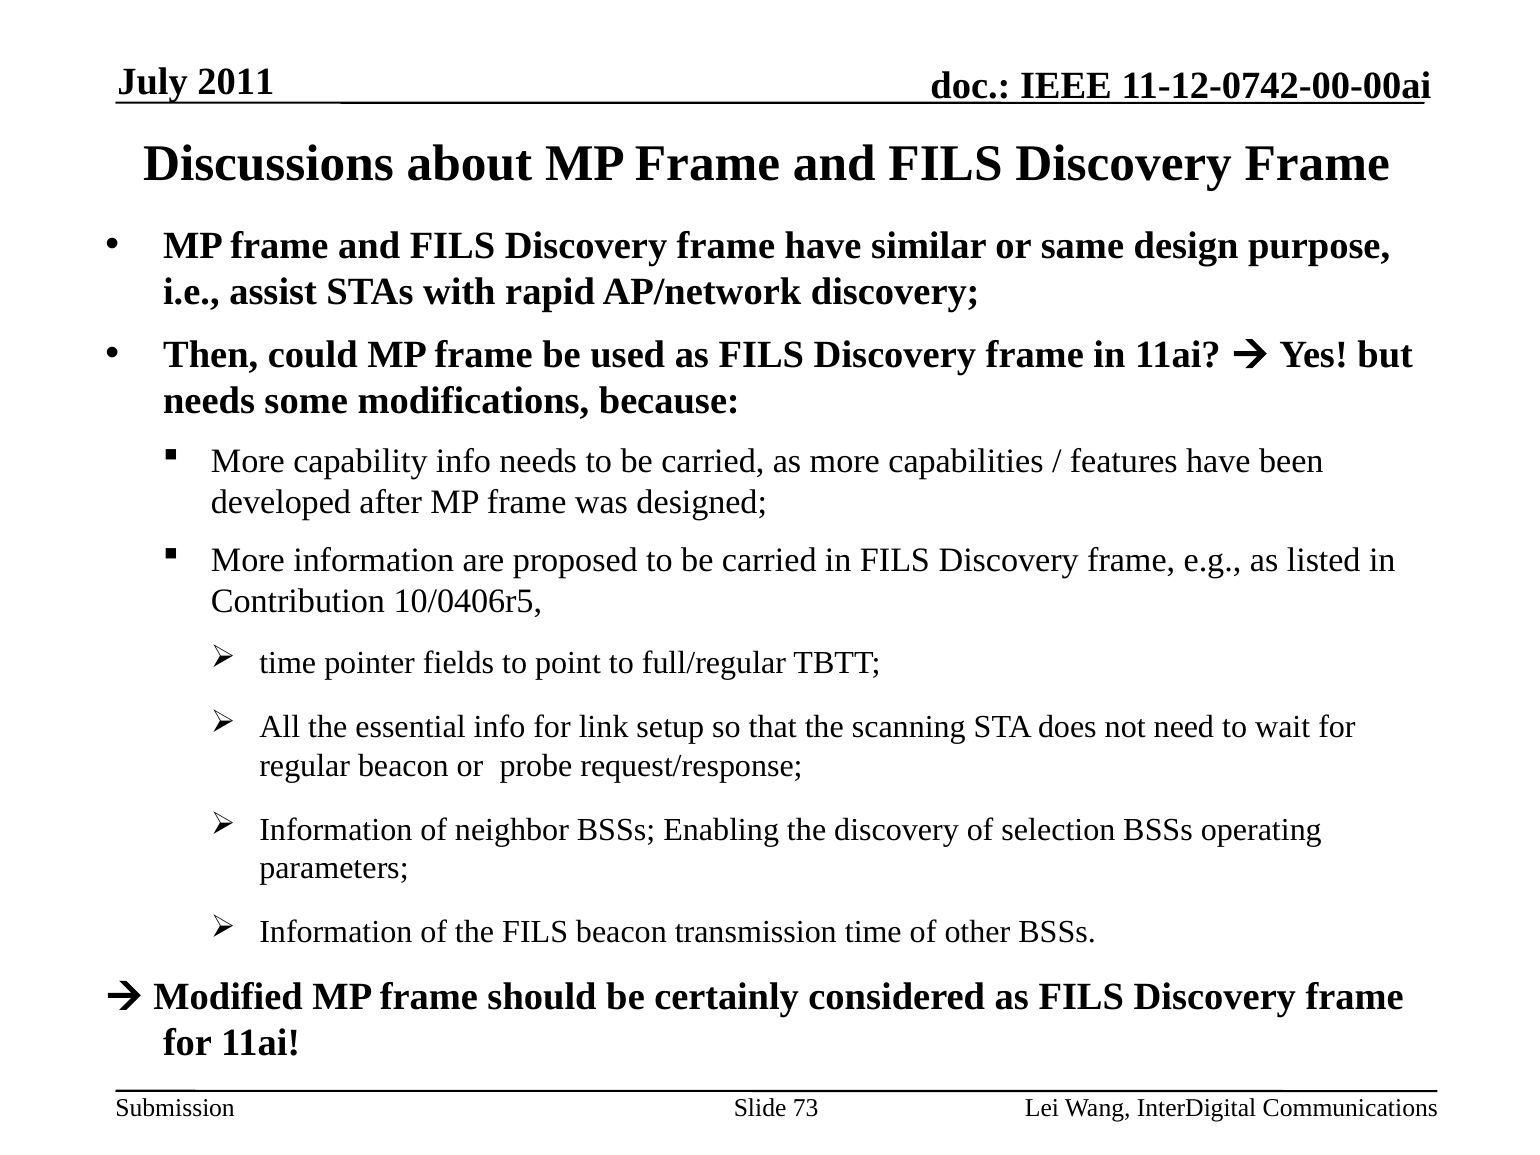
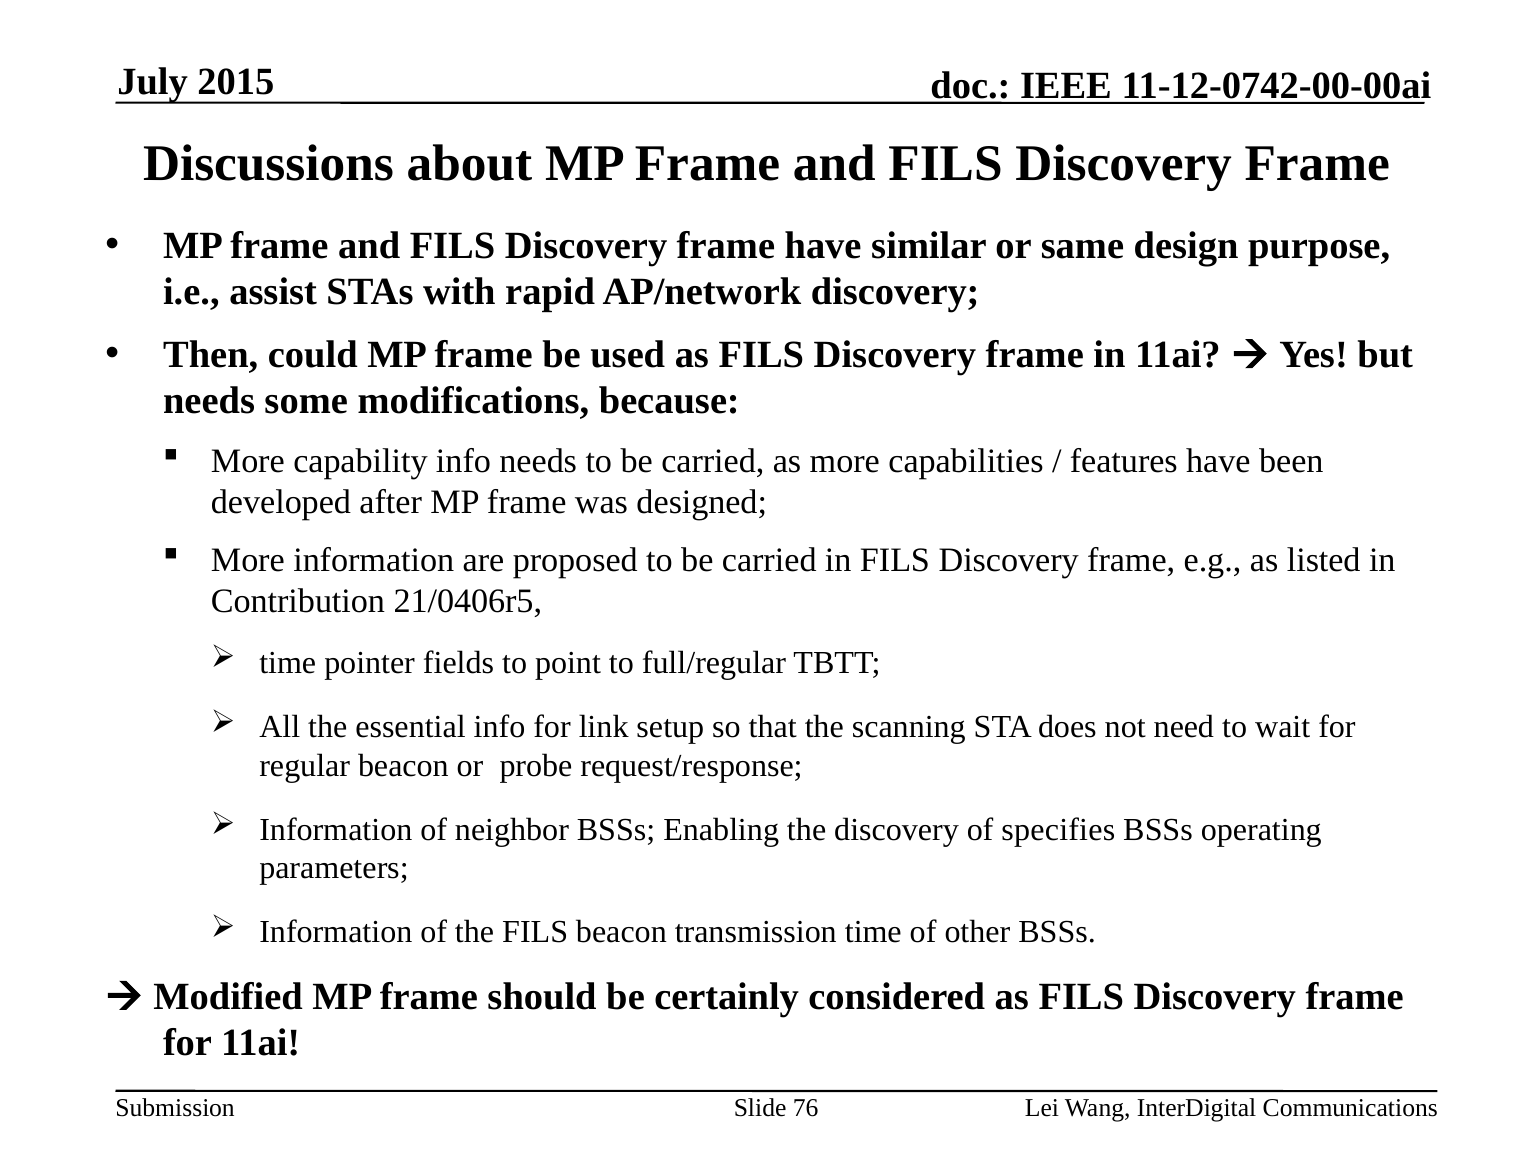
2011: 2011 -> 2015
10/0406r5: 10/0406r5 -> 21/0406r5
selection: selection -> specifies
73: 73 -> 76
